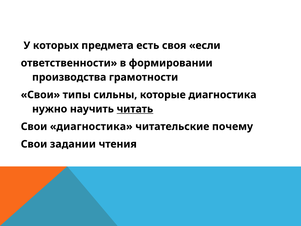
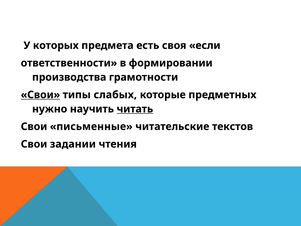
Свои at (40, 95) underline: none -> present
сильны: сильны -> слабых
которые диагностика: диагностика -> предметных
Свои диагностика: диагностика -> письменные
почему: почему -> текстов
